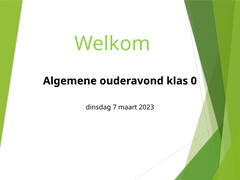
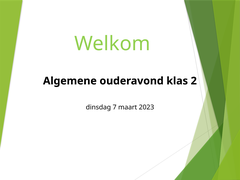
0: 0 -> 2
